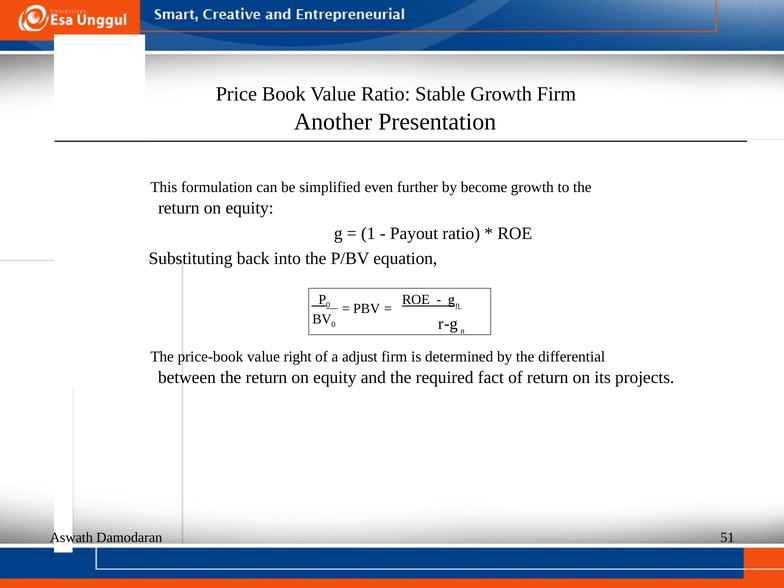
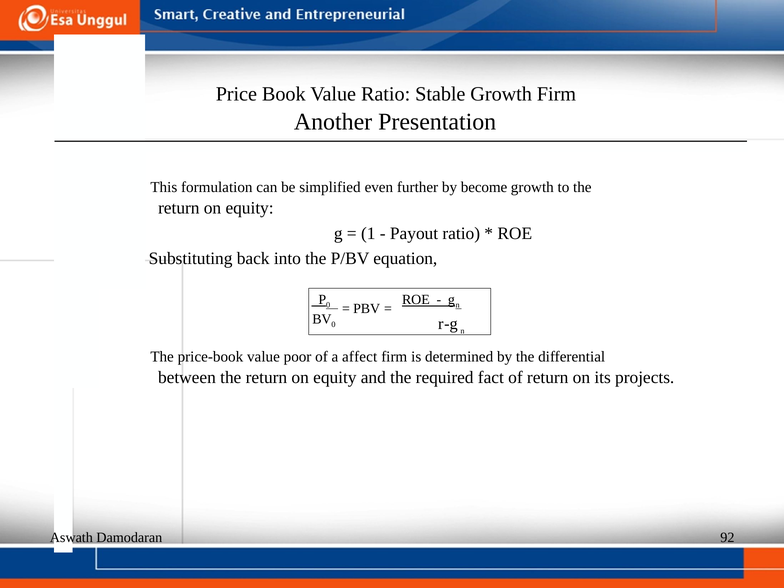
right: right -> poor
adjust: adjust -> affect
51: 51 -> 92
